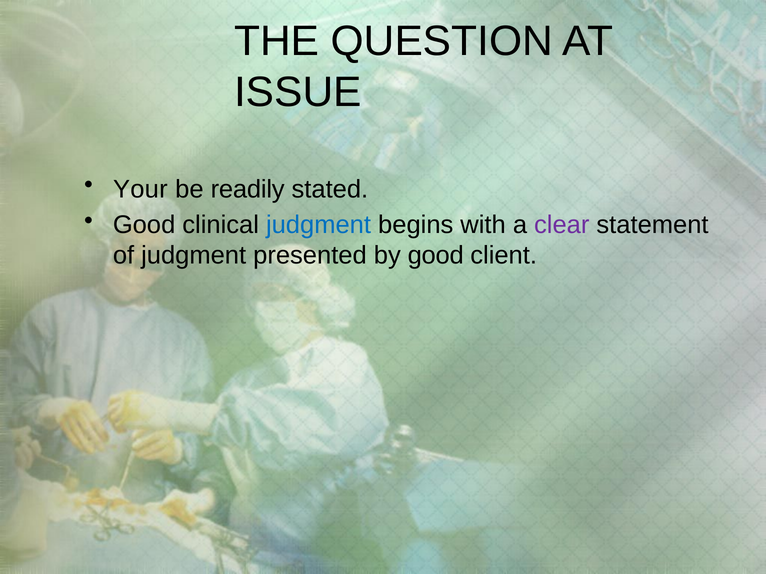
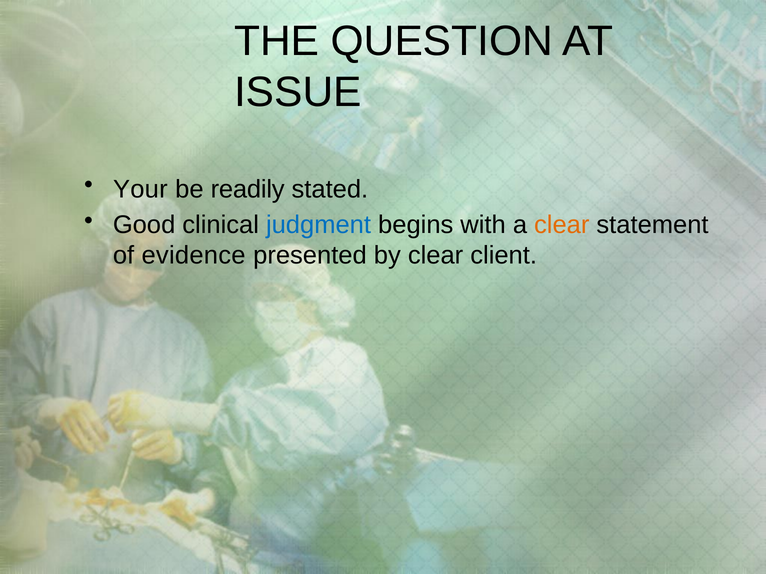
clear at (562, 225) colour: purple -> orange
of judgment: judgment -> evidence
by good: good -> clear
